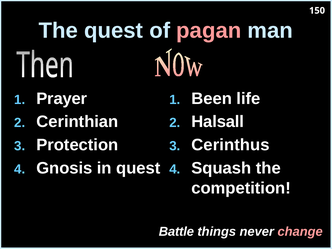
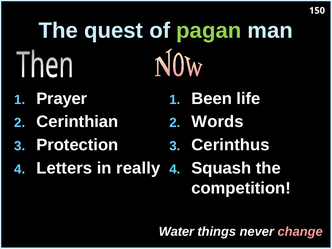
pagan colour: pink -> light green
Halsall: Halsall -> Words
Gnosis: Gnosis -> Letters
in quest: quest -> really
Battle: Battle -> Water
